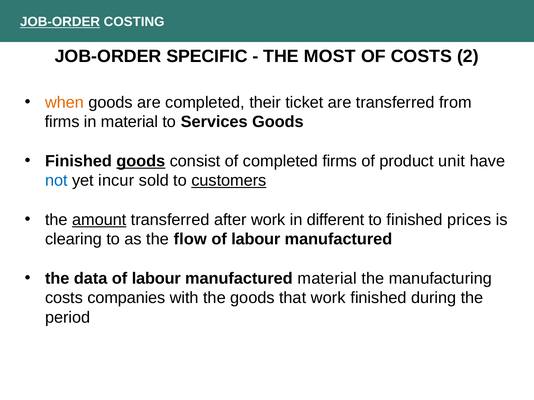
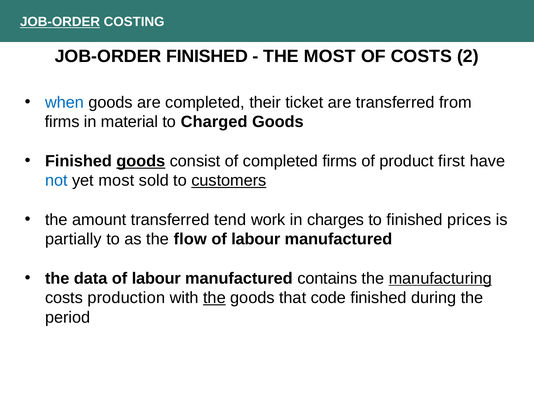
JOB-ORDER SPECIFIC: SPECIFIC -> FINISHED
when colour: orange -> blue
Services: Services -> Charged
unit: unit -> first
yet incur: incur -> most
amount underline: present -> none
after: after -> tend
different: different -> charges
clearing: clearing -> partially
manufactured material: material -> contains
manufacturing underline: none -> present
companies: companies -> production
the at (214, 298) underline: none -> present
that work: work -> code
